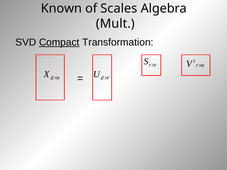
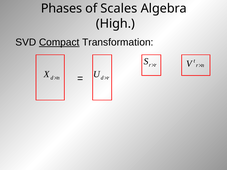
Known: Known -> Phases
Mult: Mult -> High
